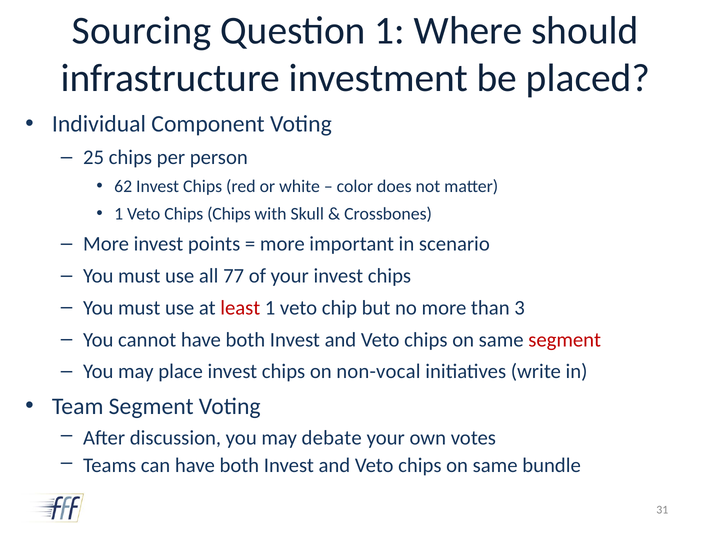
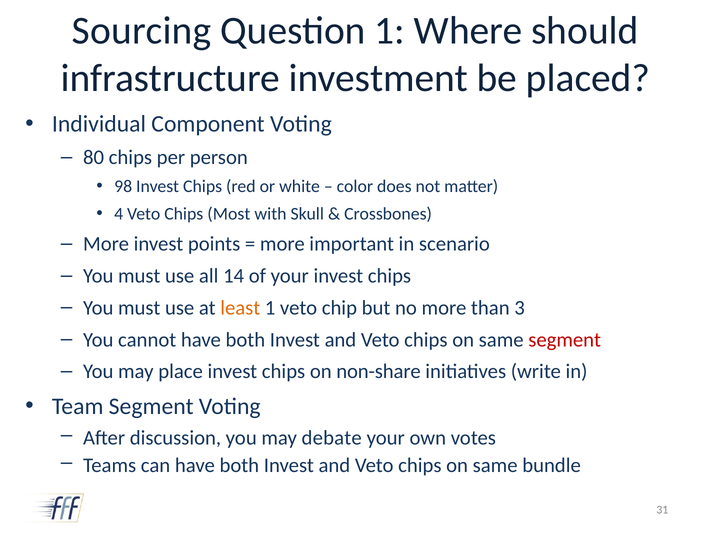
25: 25 -> 80
62: 62 -> 98
1 at (119, 213): 1 -> 4
Chips Chips: Chips -> Most
77: 77 -> 14
least colour: red -> orange
non-vocal: non-vocal -> non-share
